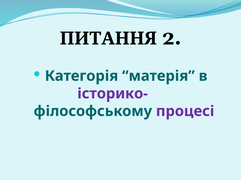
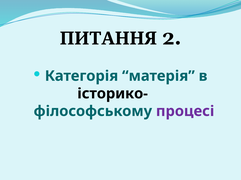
історико- colour: purple -> black
